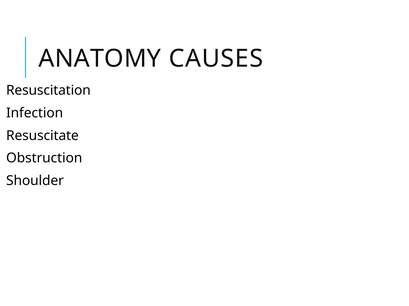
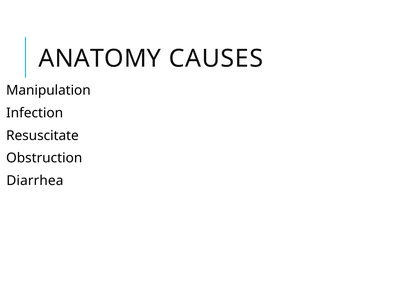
Resuscitation: Resuscitation -> Manipulation
Shoulder: Shoulder -> Diarrhea
